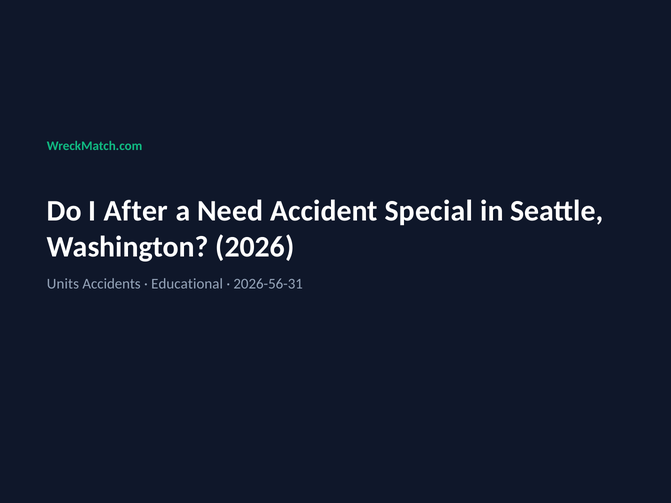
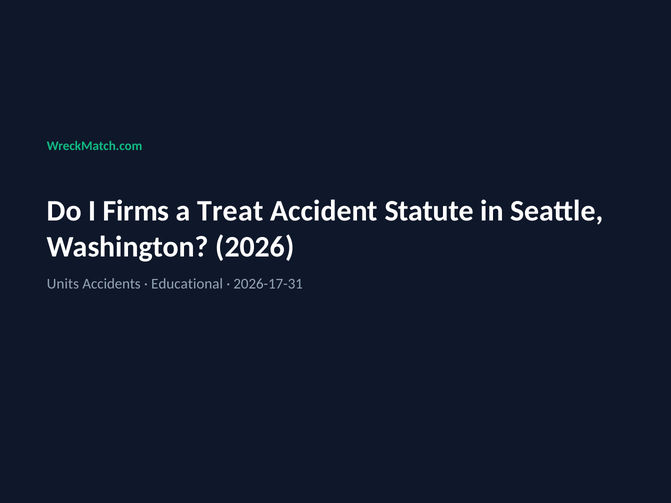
After: After -> Firms
Need: Need -> Treat
Special: Special -> Statute
2026-56-31: 2026-56-31 -> 2026-17-31
